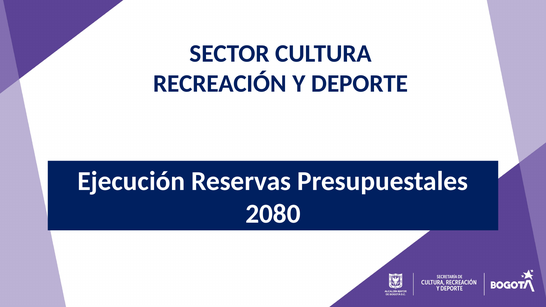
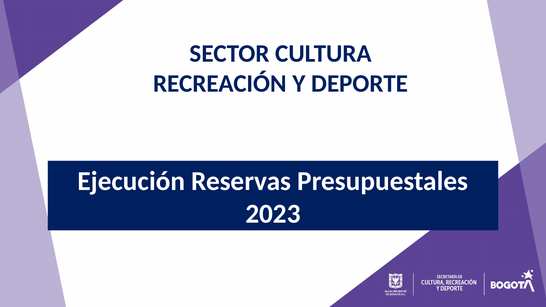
2080: 2080 -> 2023
